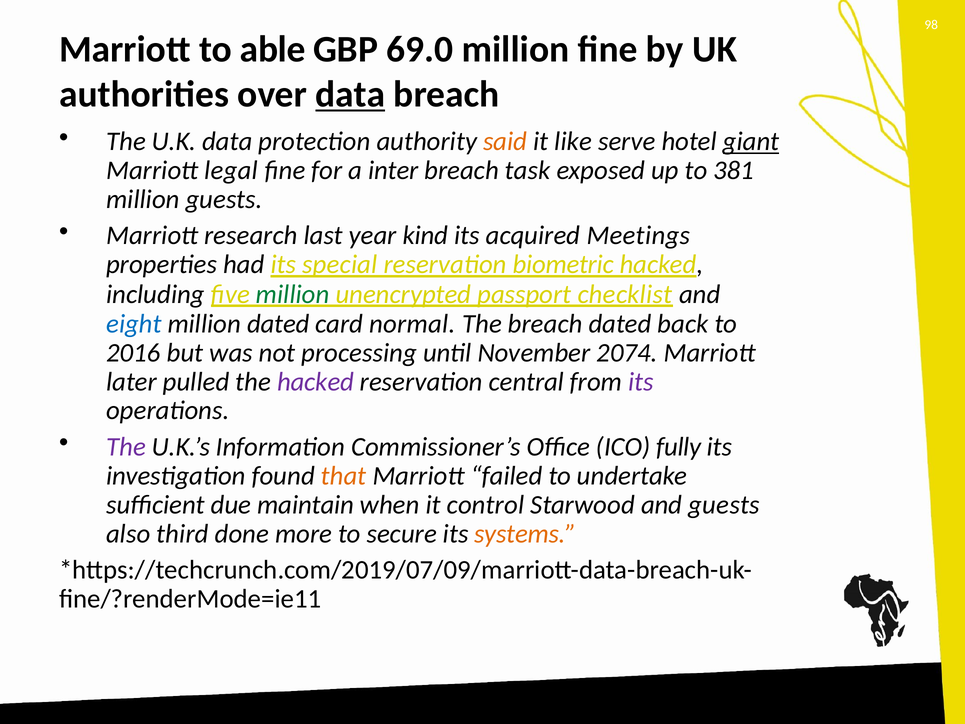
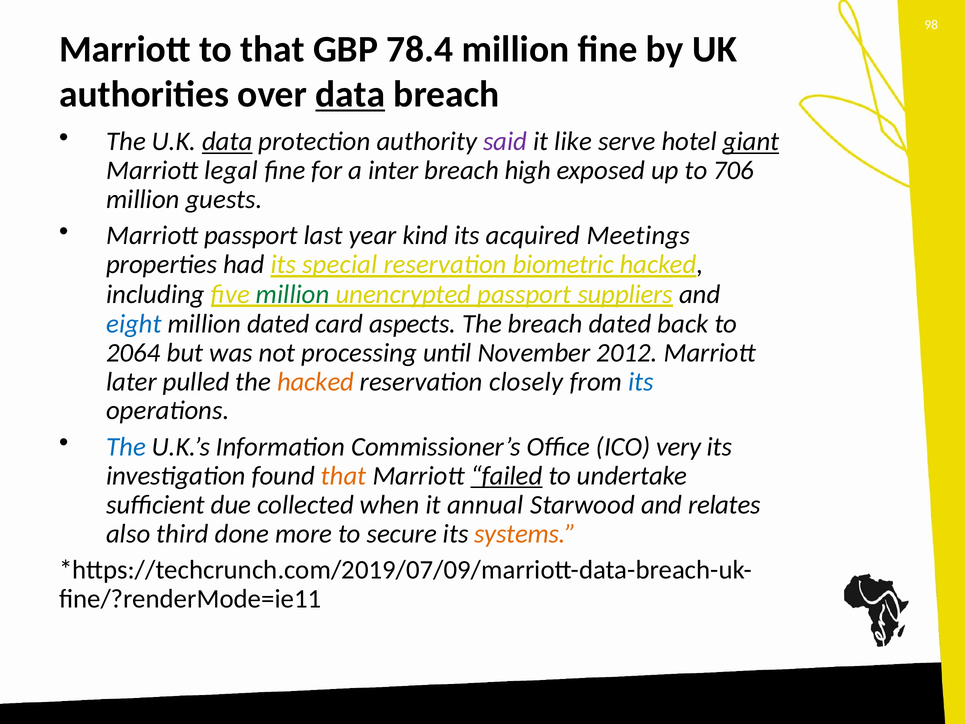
to able: able -> that
69.0: 69.0 -> 78.4
data at (227, 141) underline: none -> present
said colour: orange -> purple
task: task -> high
381: 381 -> 706
Marriott research: research -> passport
checklist: checklist -> suppliers
normal: normal -> aspects
2016: 2016 -> 2064
2074: 2074 -> 2012
hacked at (316, 382) colour: purple -> orange
central: central -> closely
its at (641, 382) colour: purple -> blue
The at (126, 447) colour: purple -> blue
fully: fully -> very
failed underline: none -> present
maintain: maintain -> collected
control: control -> annual
and guests: guests -> relates
